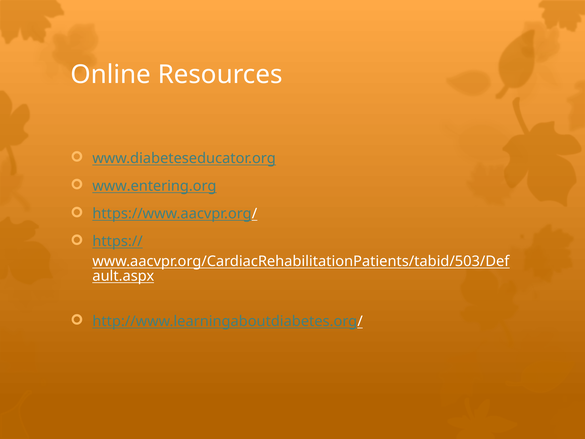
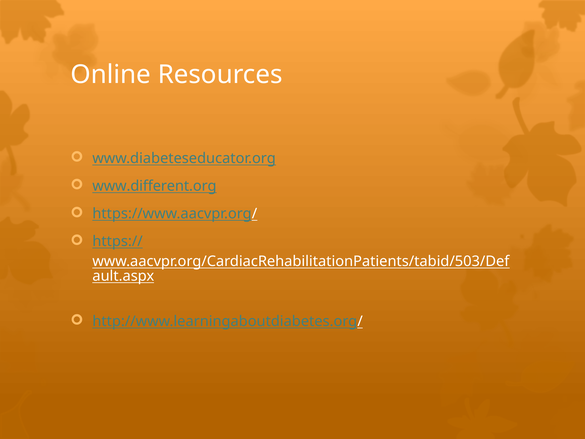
www.entering.org: www.entering.org -> www.different.org
